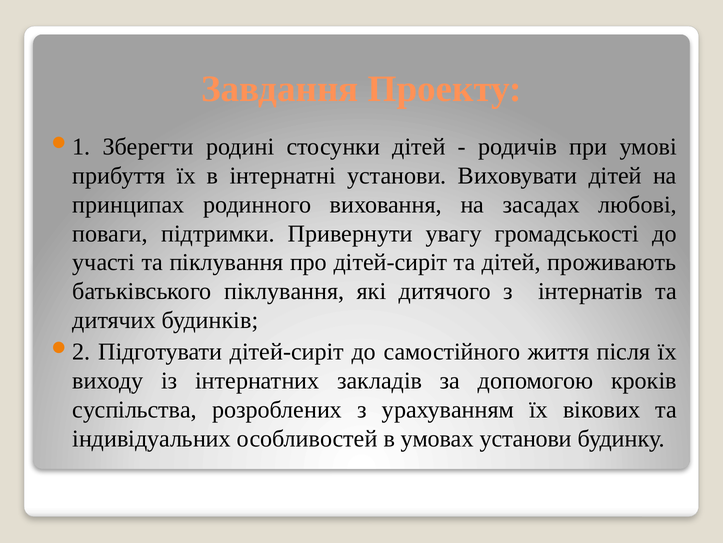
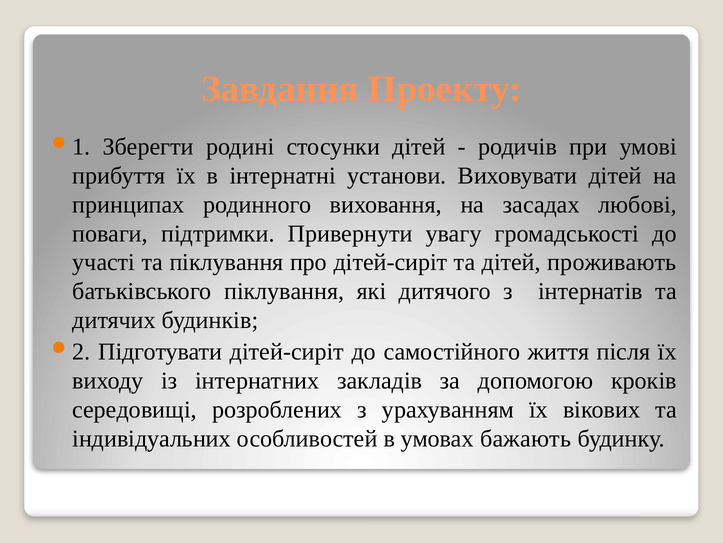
суспільства: суспільства -> середовищі
умовах установи: установи -> бажають
